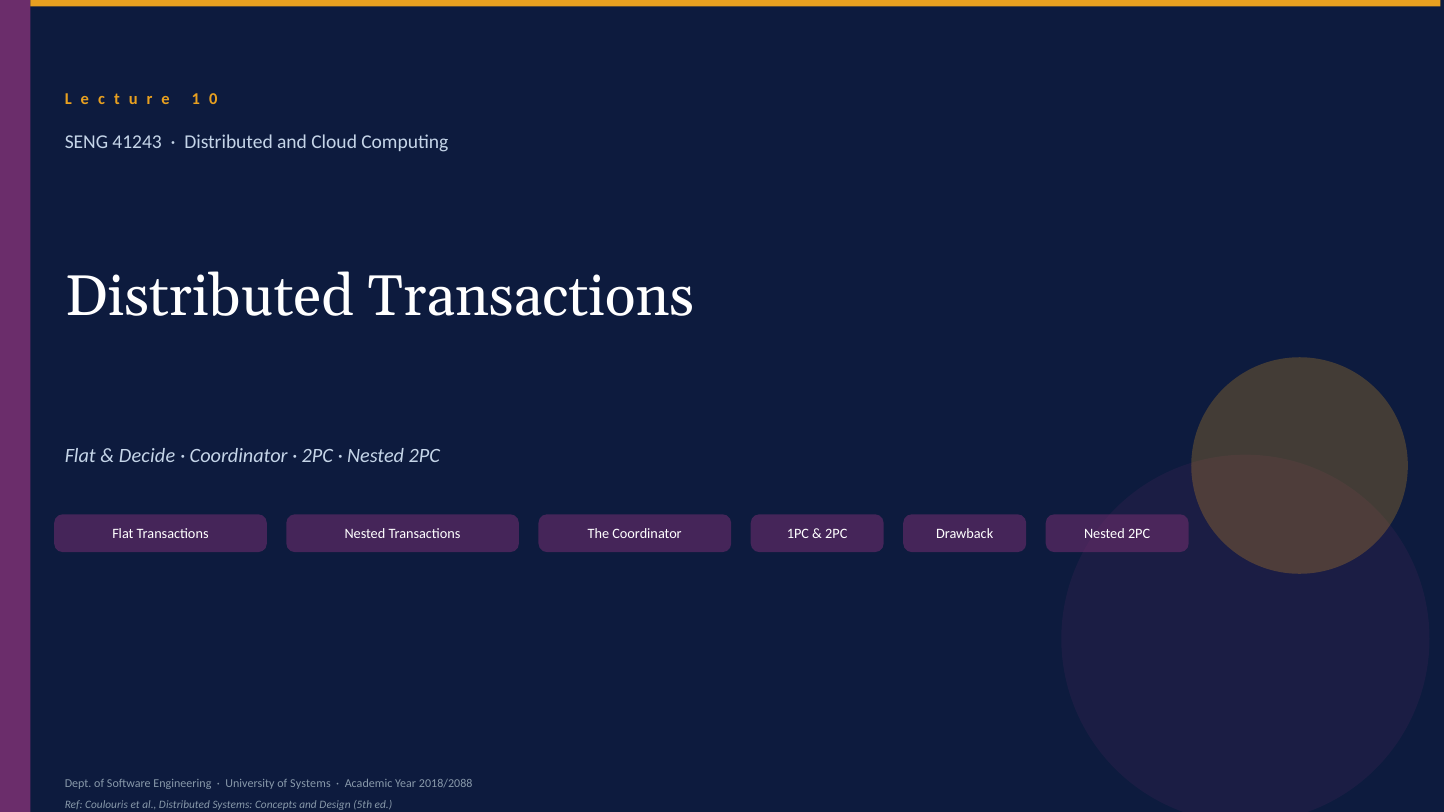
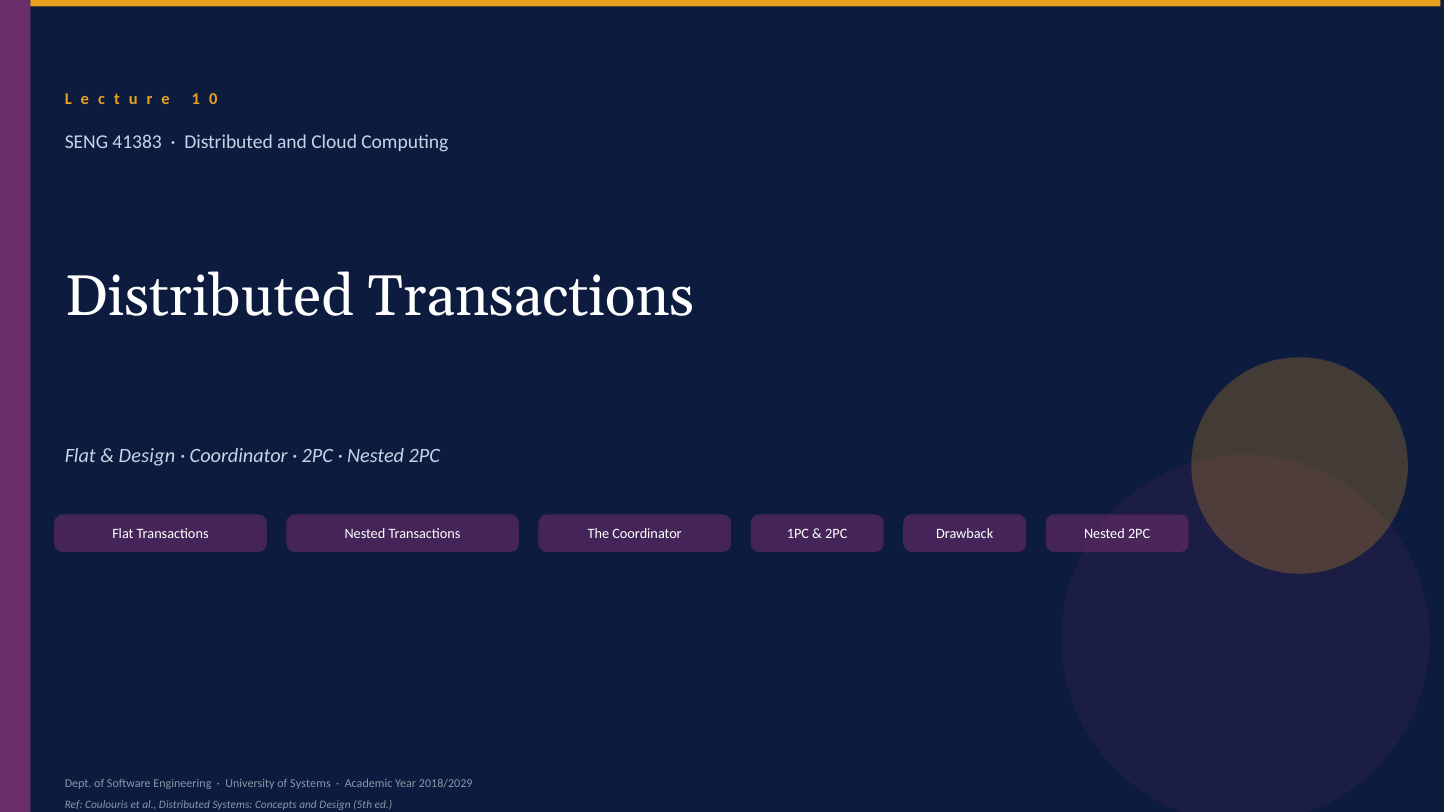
41243: 41243 -> 41383
Decide at (147, 456): Decide -> Design
2018/2088: 2018/2088 -> 2018/2029
